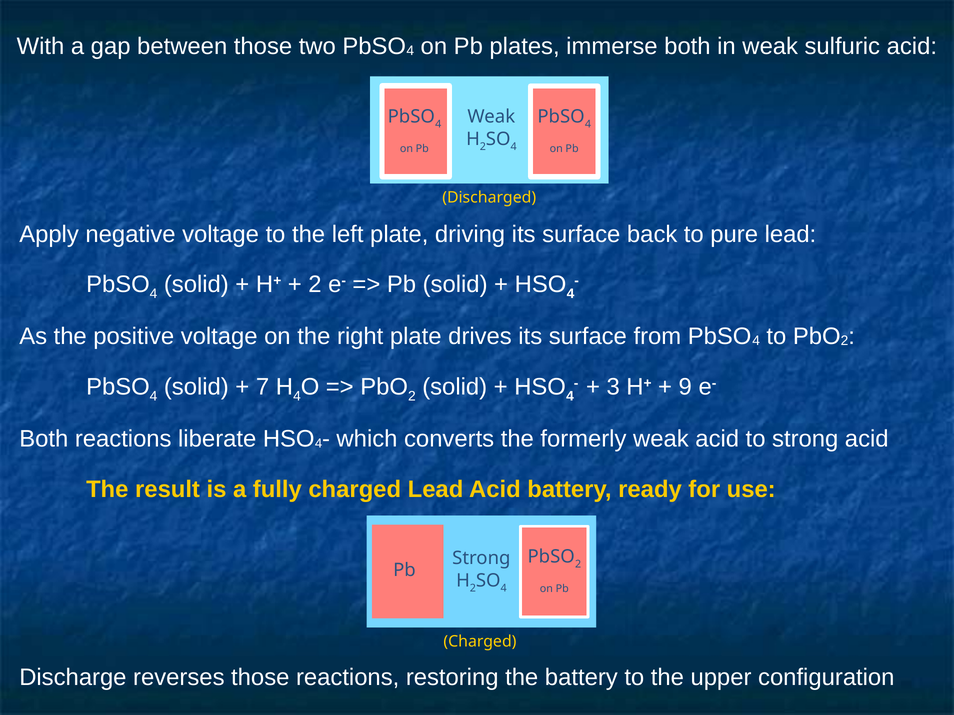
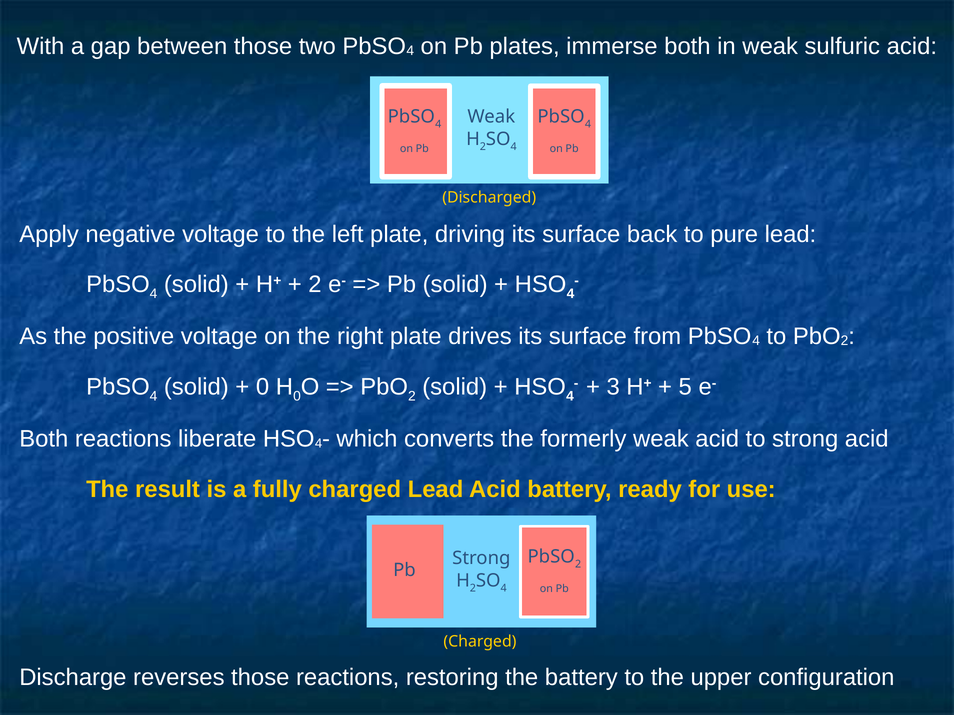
7 at (263, 387): 7 -> 0
4 at (297, 396): 4 -> 0
9: 9 -> 5
